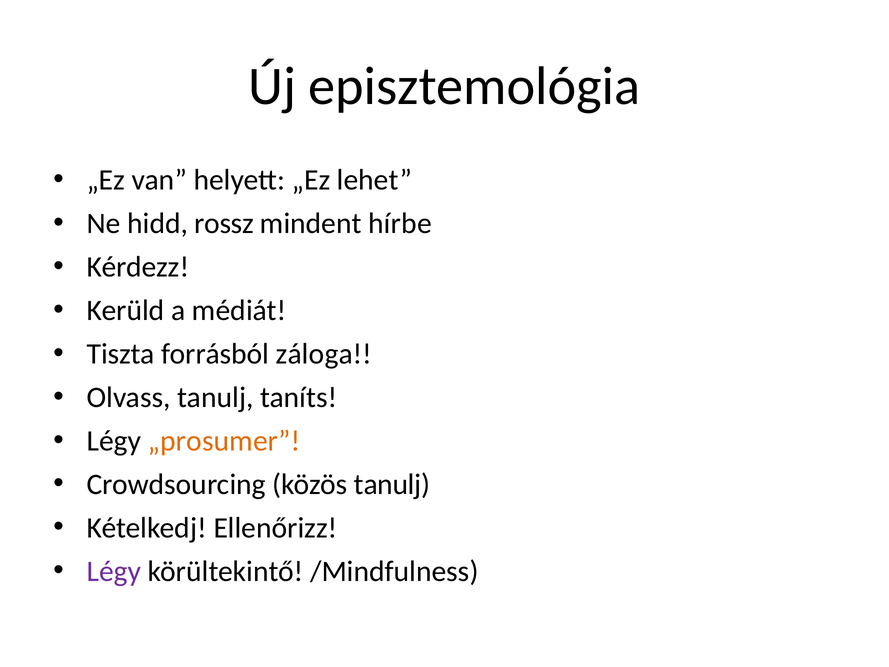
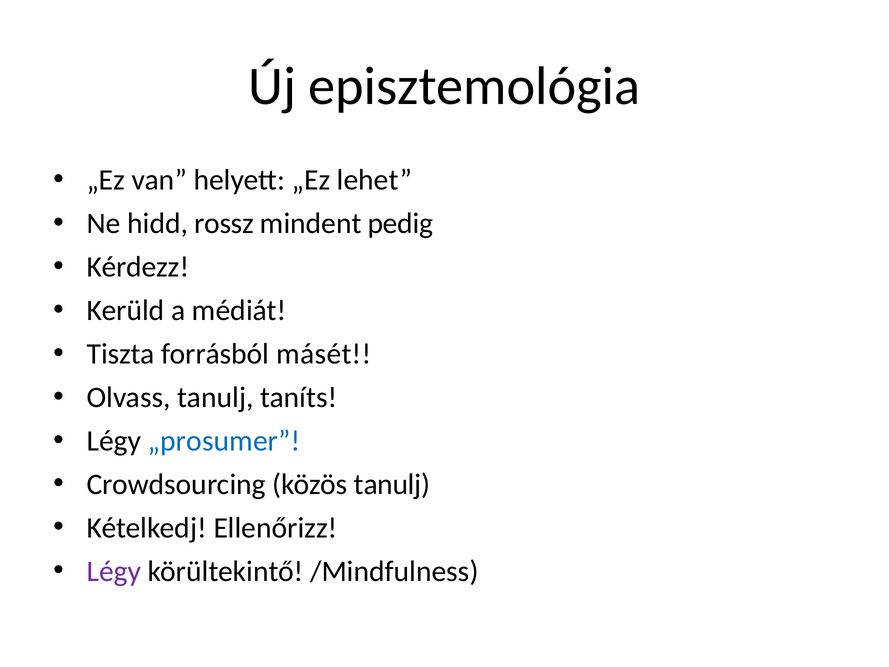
hírbe: hírbe -> pedig
záloga: záloga -> másét
„prosumer colour: orange -> blue
